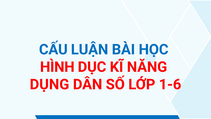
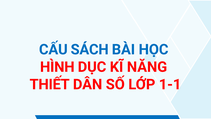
LUẬN: LUẬN -> SÁCH
DỤNG: DỤNG -> THIẾT
1-6: 1-6 -> 1-1
